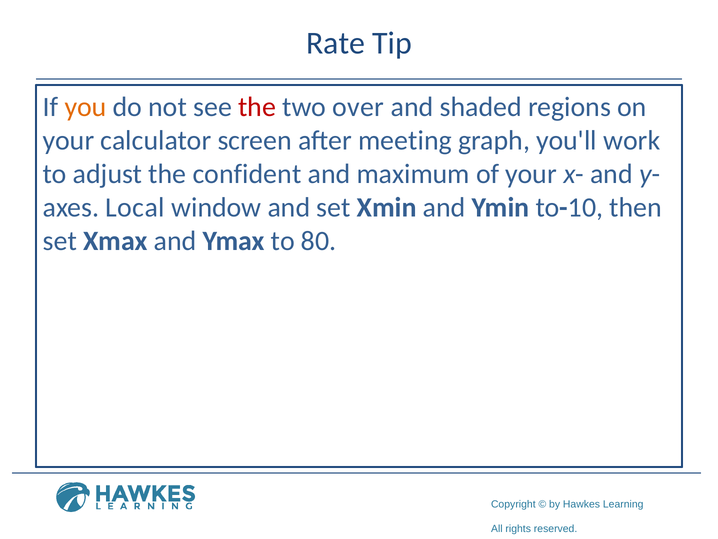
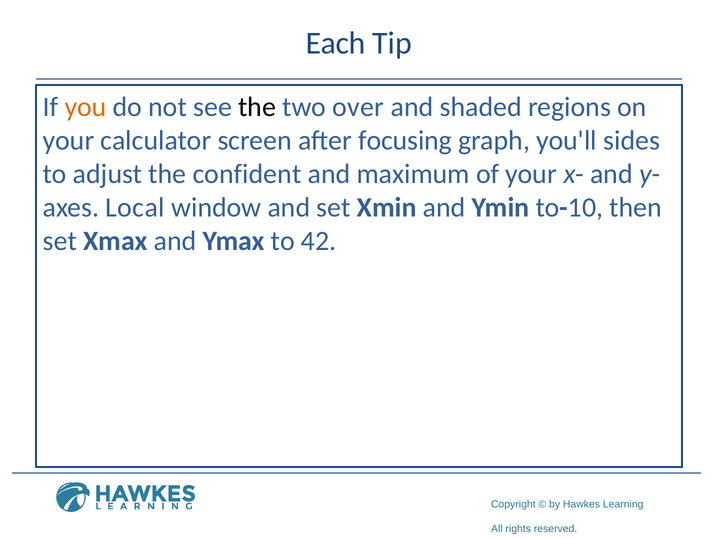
Rate: Rate -> Each
the at (257, 107) colour: red -> black
meeting: meeting -> focusing
work: work -> sides
80: 80 -> 42
